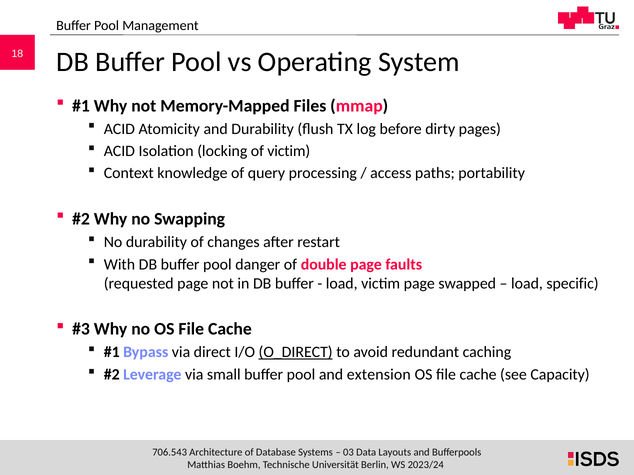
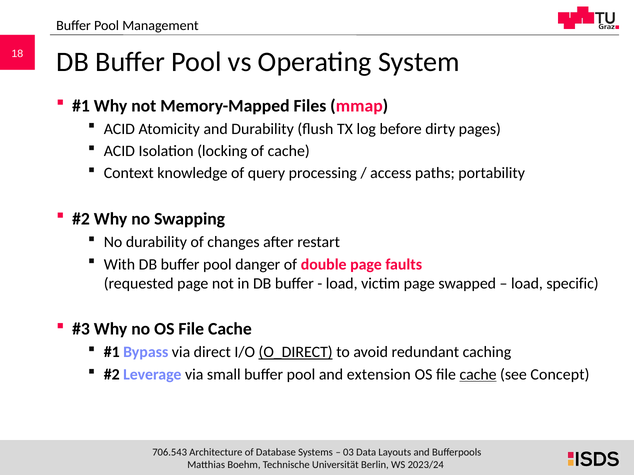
of victim: victim -> cache
cache at (478, 375) underline: none -> present
Capacity: Capacity -> Concept
